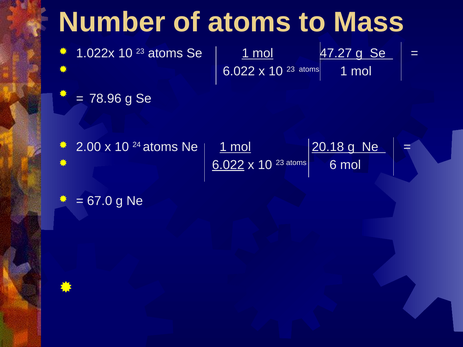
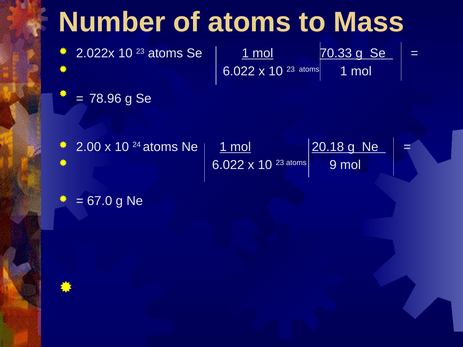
1.022x: 1.022x -> 2.022x
47.27: 47.27 -> 70.33
6.022 at (228, 165) underline: present -> none
6: 6 -> 9
